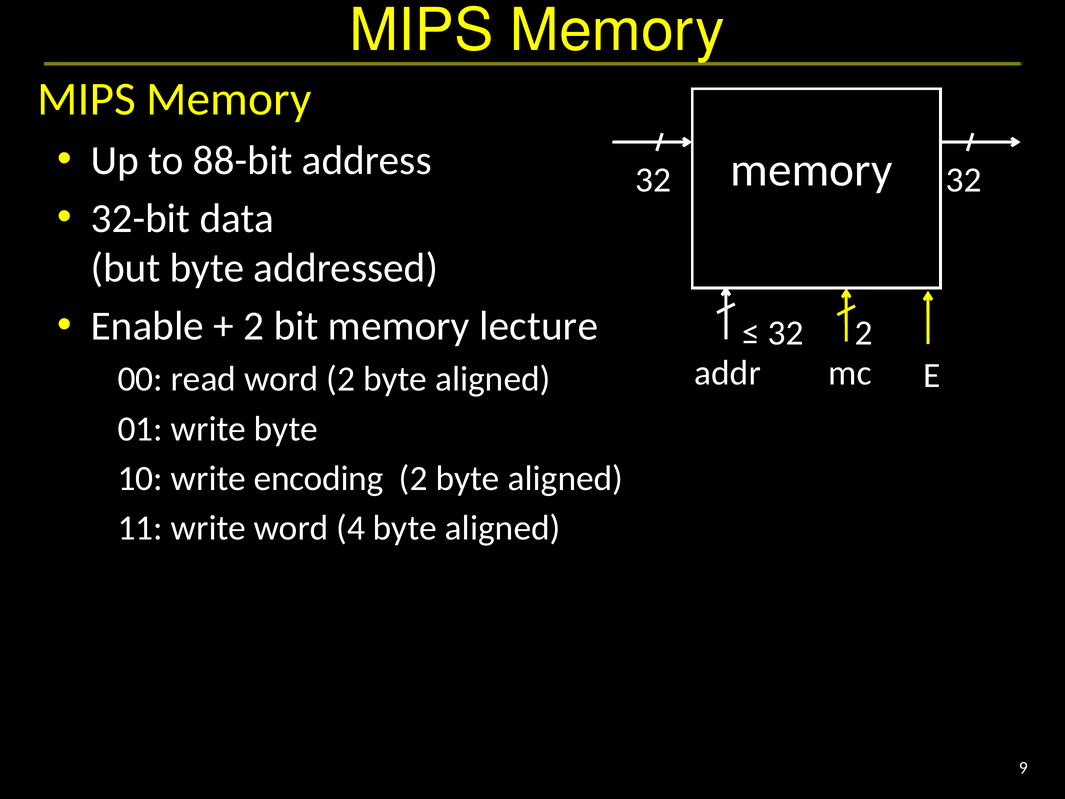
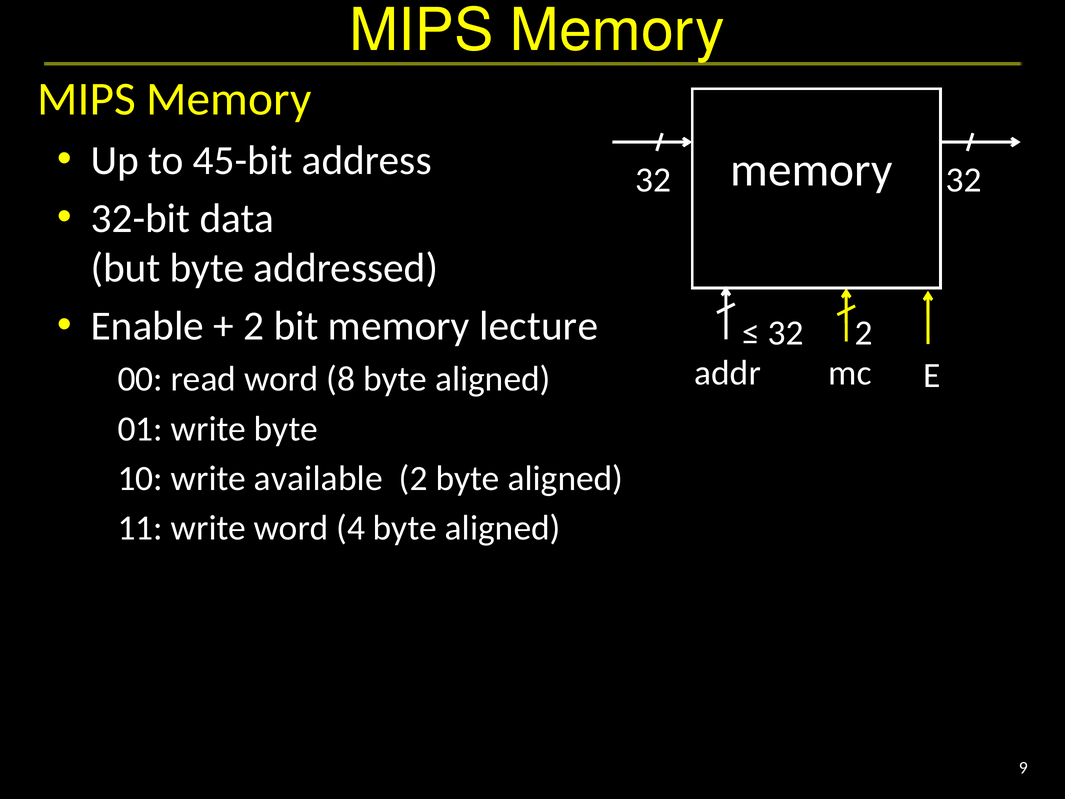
88-bit: 88-bit -> 45-bit
word 2: 2 -> 8
encoding: encoding -> available
